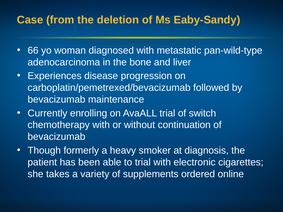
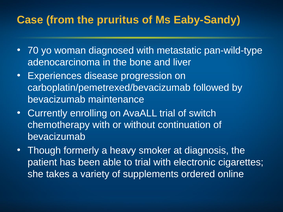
deletion: deletion -> pruritus
66: 66 -> 70
